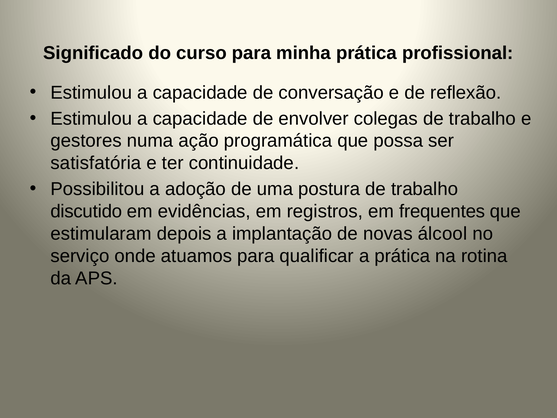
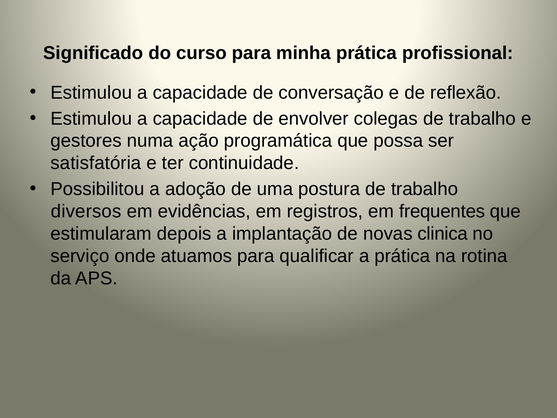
discutido: discutido -> diversos
álcool: álcool -> clinica
